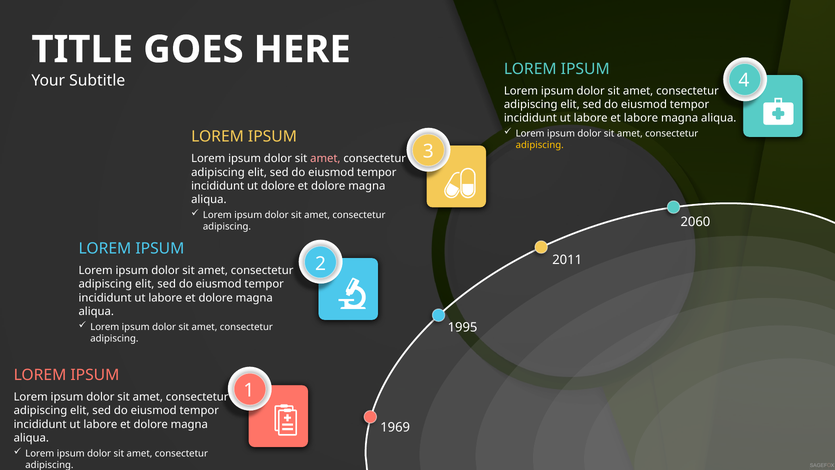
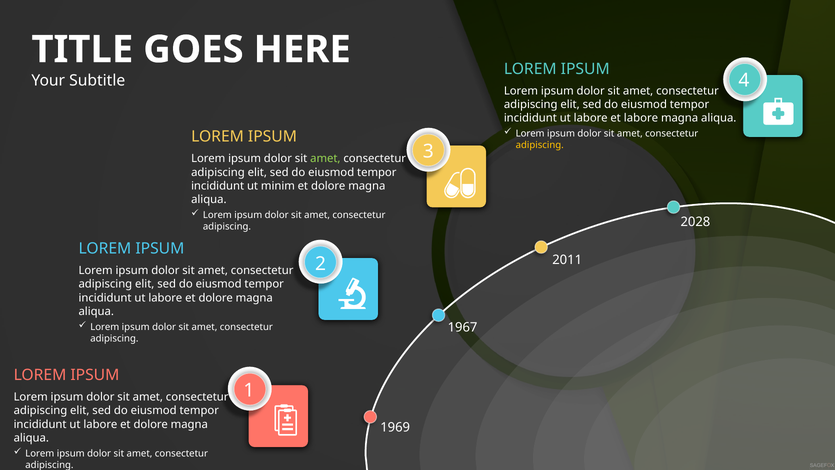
amet at (325, 159) colour: pink -> light green
ut dolore: dolore -> minim
2060: 2060 -> 2028
1995: 1995 -> 1967
